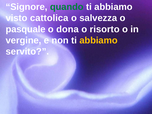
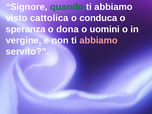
salvezza: salvezza -> conduca
pasquale: pasquale -> speranza
risorto: risorto -> uomini
abbiamo at (99, 40) colour: yellow -> pink
